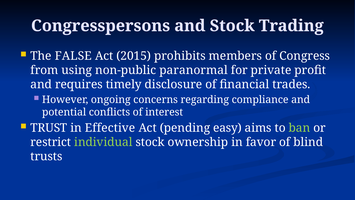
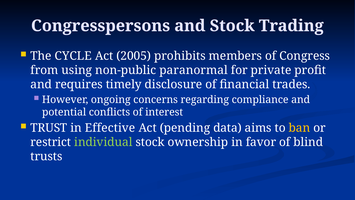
FALSE: FALSE -> CYCLE
2015: 2015 -> 2005
easy: easy -> data
ban colour: light green -> yellow
